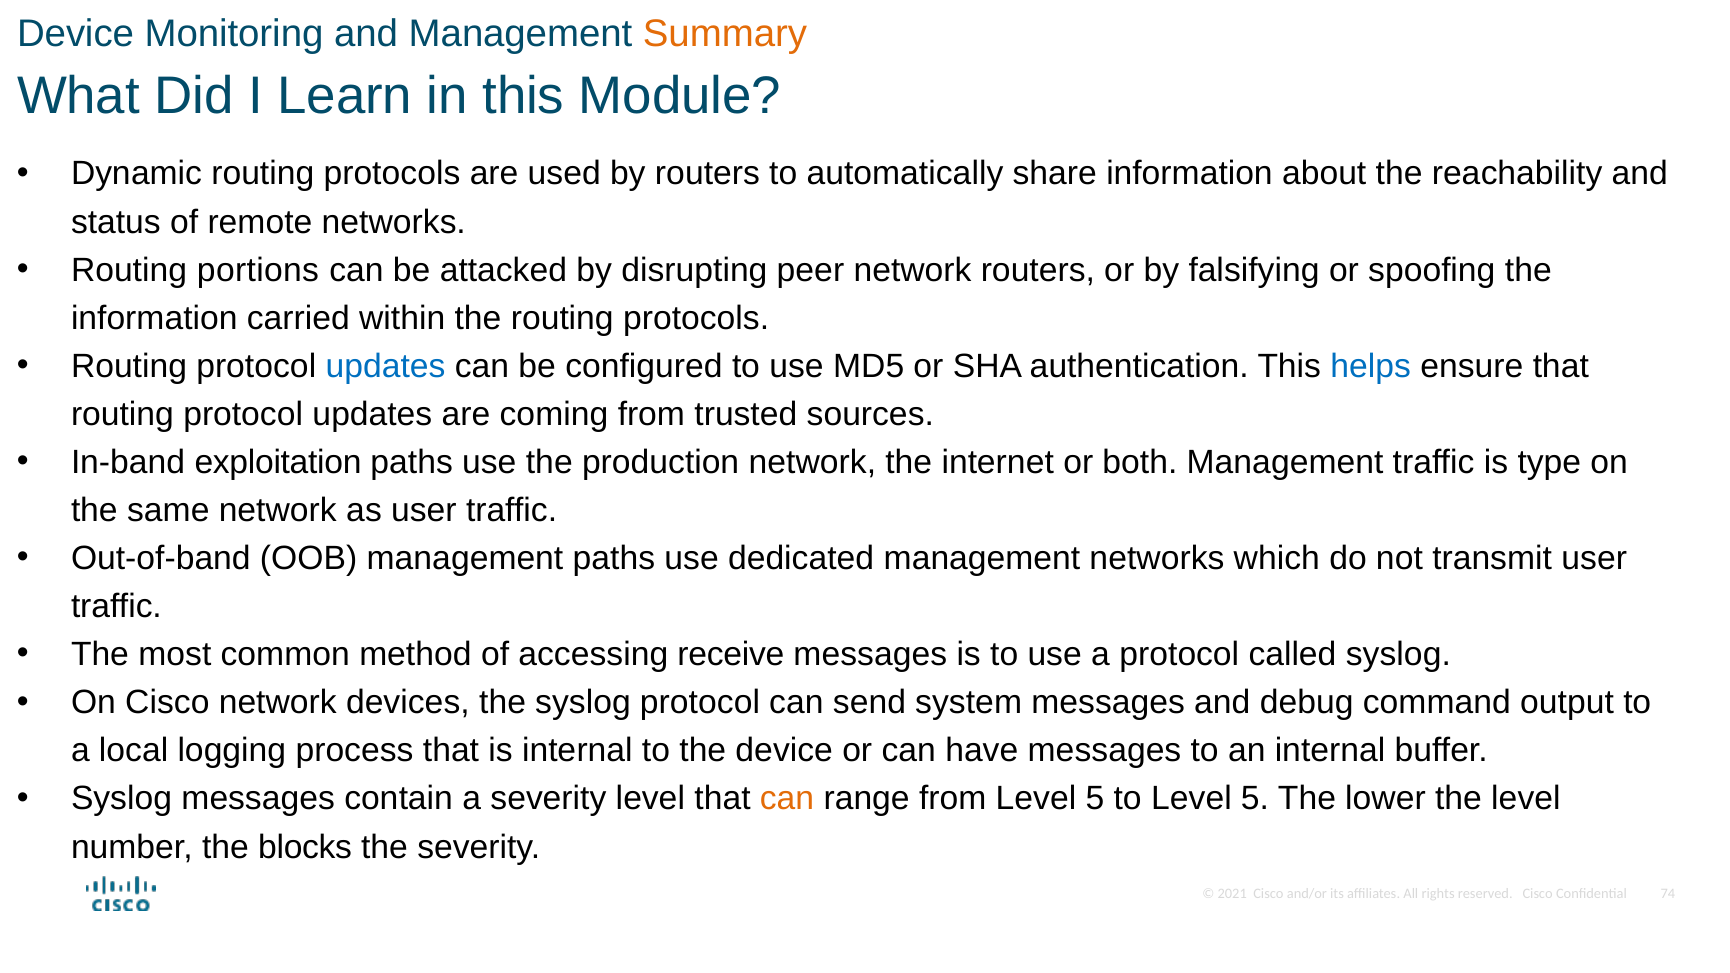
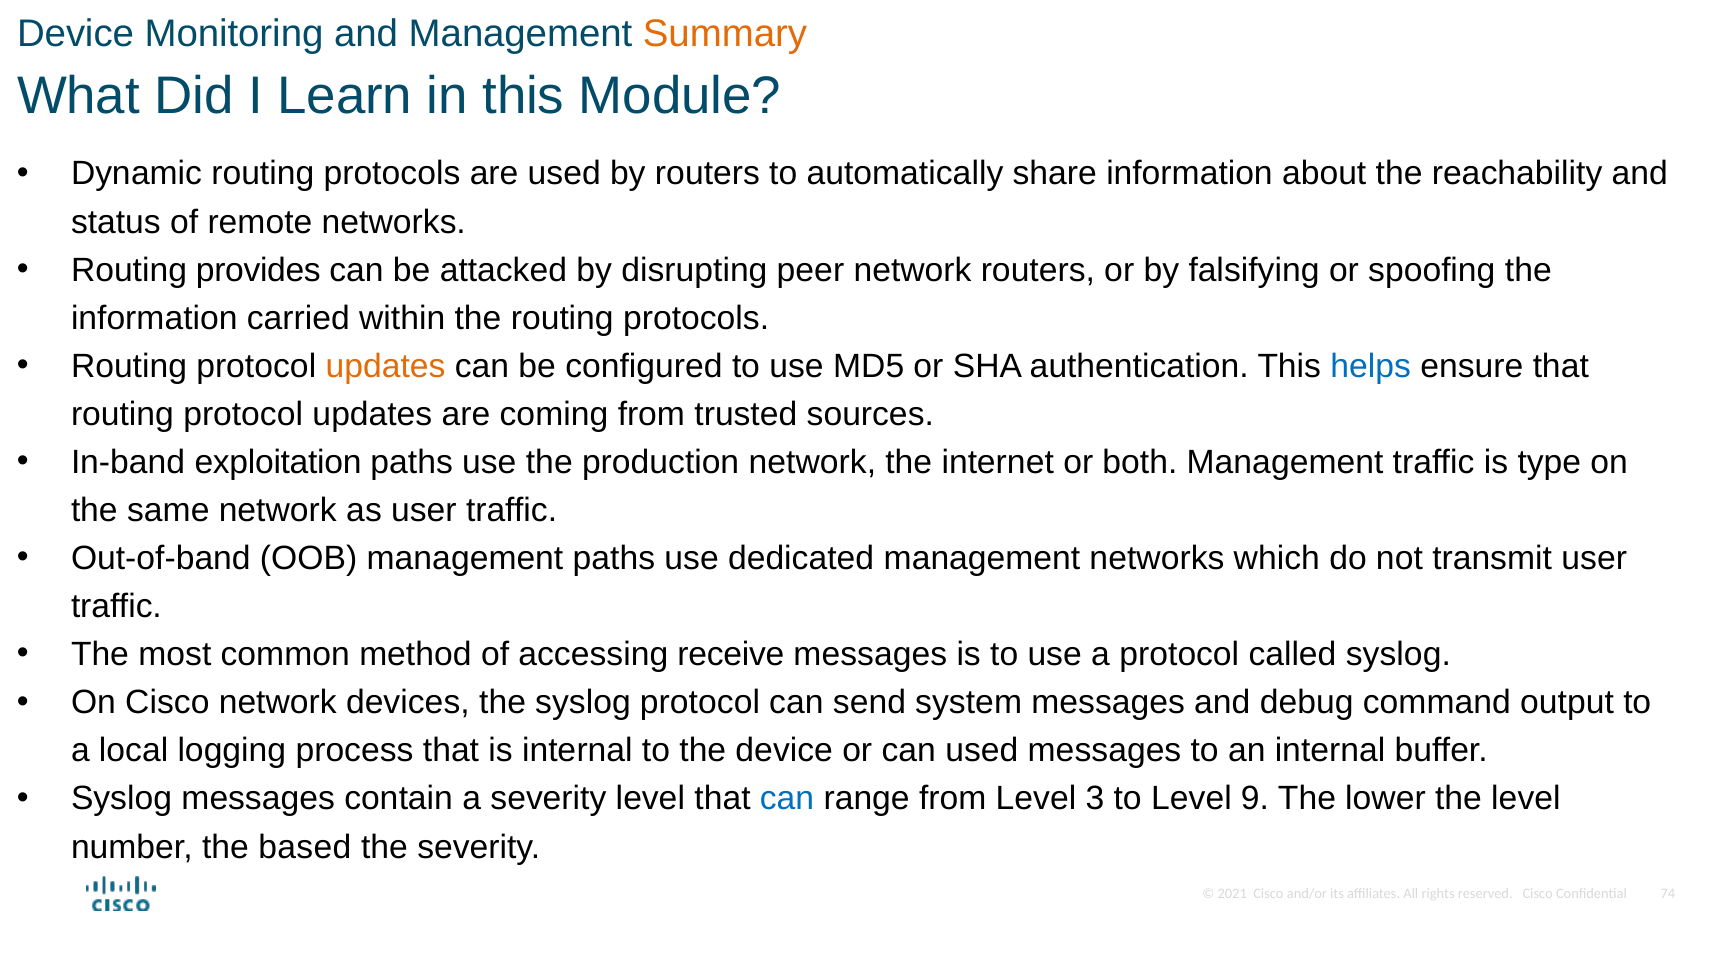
portions: portions -> provides
updates at (385, 366) colour: blue -> orange
can have: have -> used
can at (787, 799) colour: orange -> blue
from Level 5: 5 -> 3
to Level 5: 5 -> 9
blocks: blocks -> based
